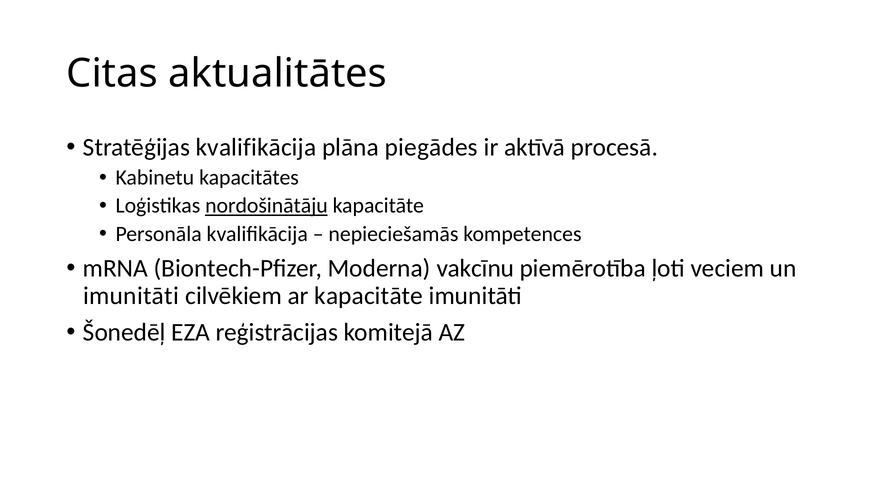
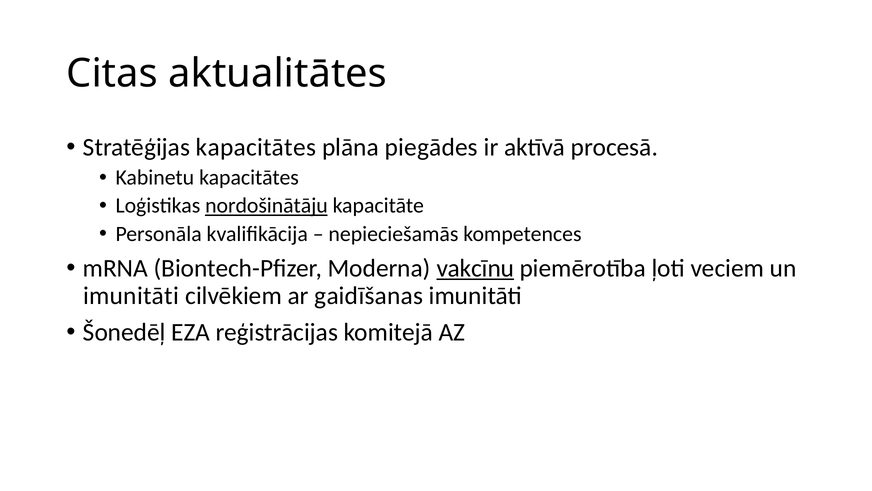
Stratēģijas kvalifikācija: kvalifikācija -> kapacitātes
vakcīnu underline: none -> present
ar kapacitāte: kapacitāte -> gaidīšanas
